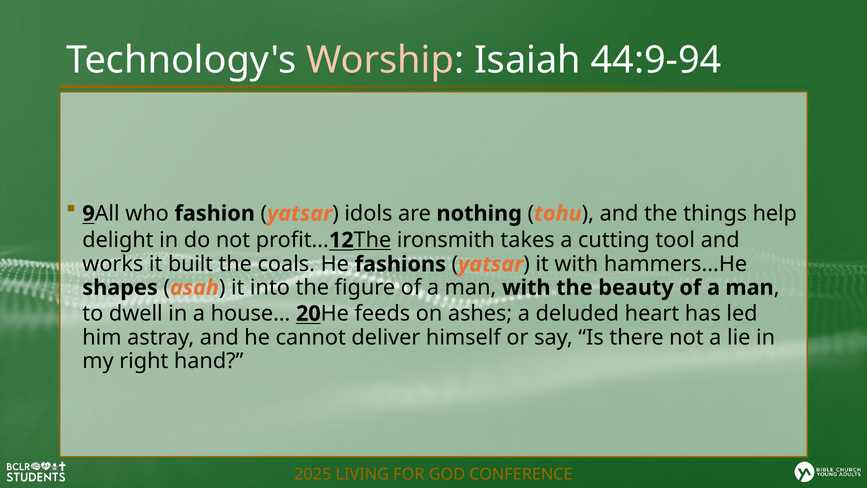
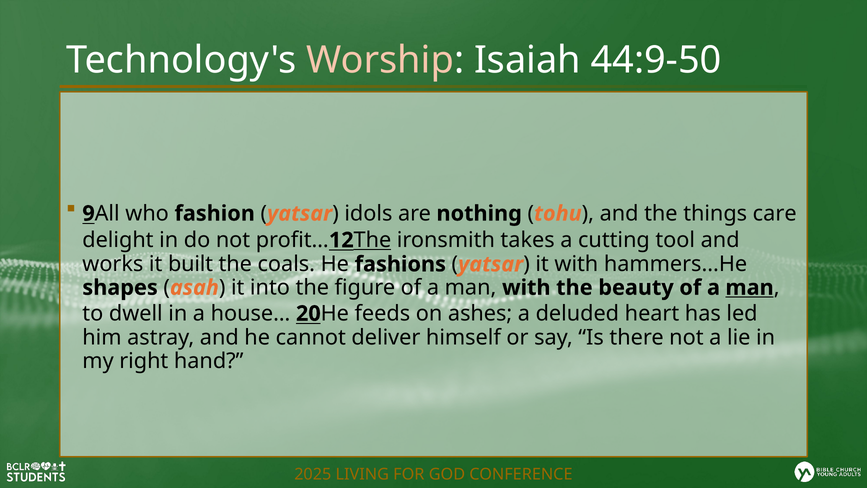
44:9-94: 44:9-94 -> 44:9-50
help: help -> care
man at (750, 287) underline: none -> present
